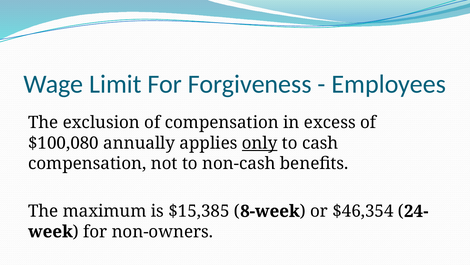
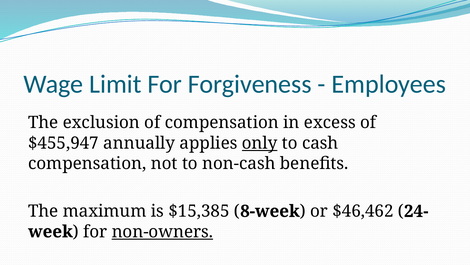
$100,080: $100,080 -> $455,947
$46,354: $46,354 -> $46,462
non-owners underline: none -> present
